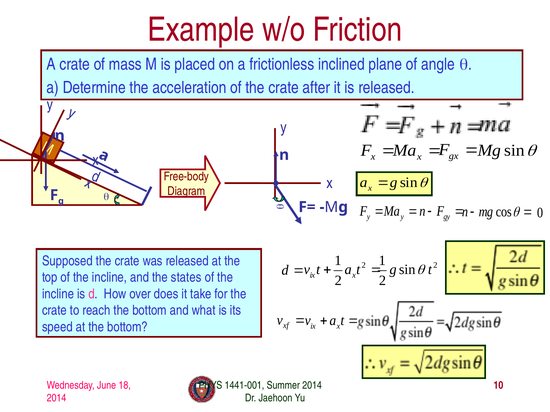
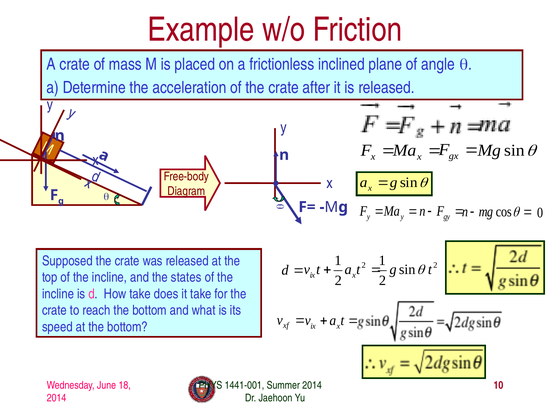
How over: over -> take
